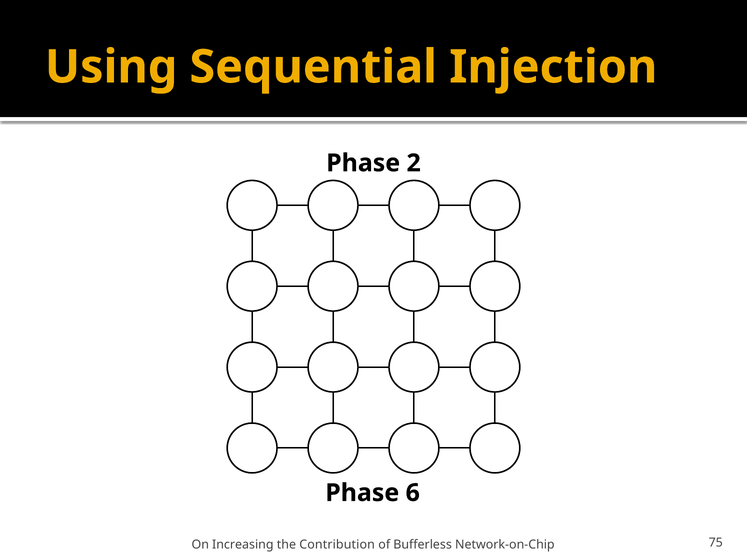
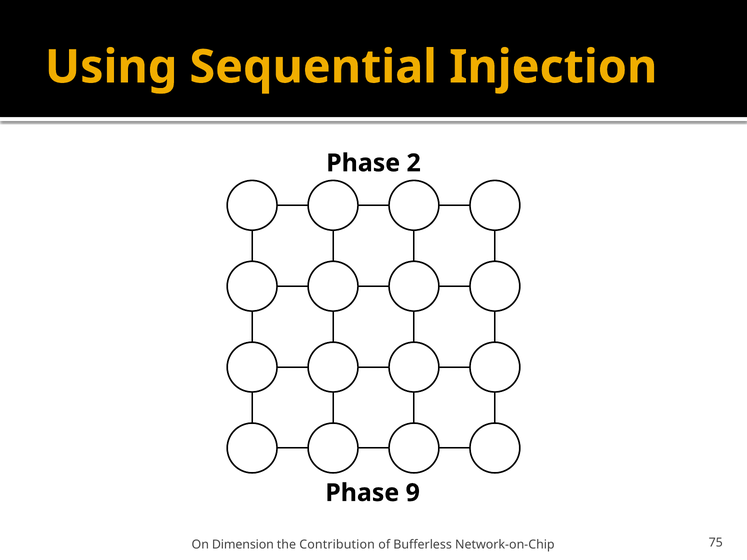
6: 6 -> 9
Increasing: Increasing -> Dimension
